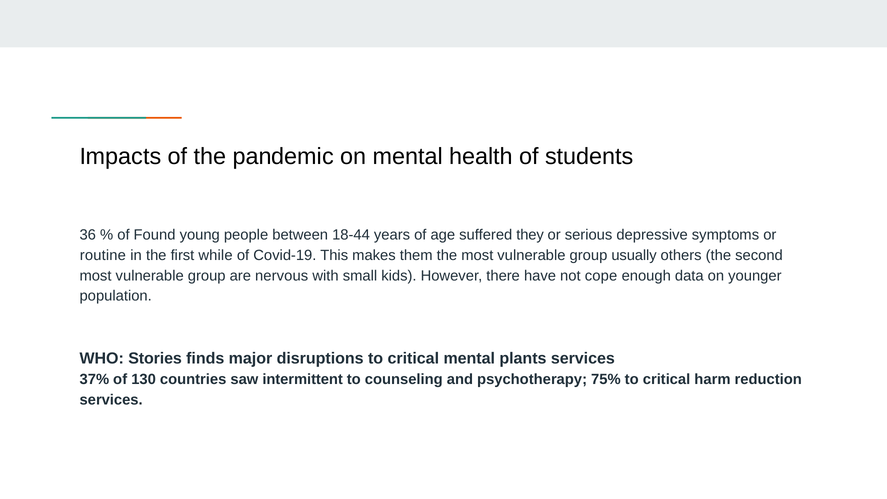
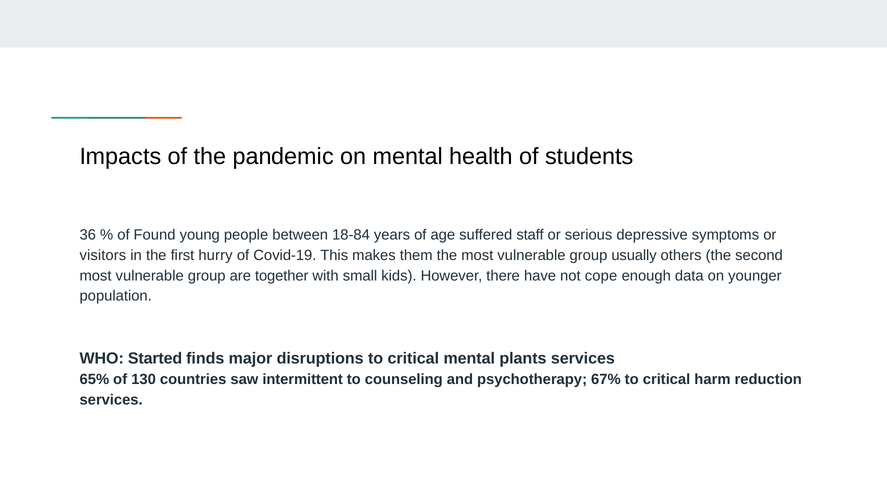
18-44: 18-44 -> 18-84
they: they -> staff
routine: routine -> visitors
while: while -> hurry
nervous: nervous -> together
Stories: Stories -> Started
37%: 37% -> 65%
75%: 75% -> 67%
